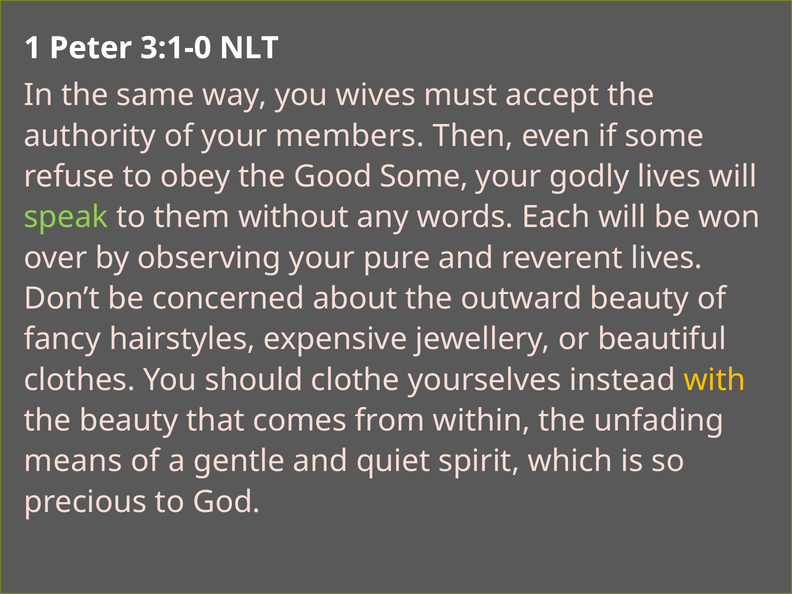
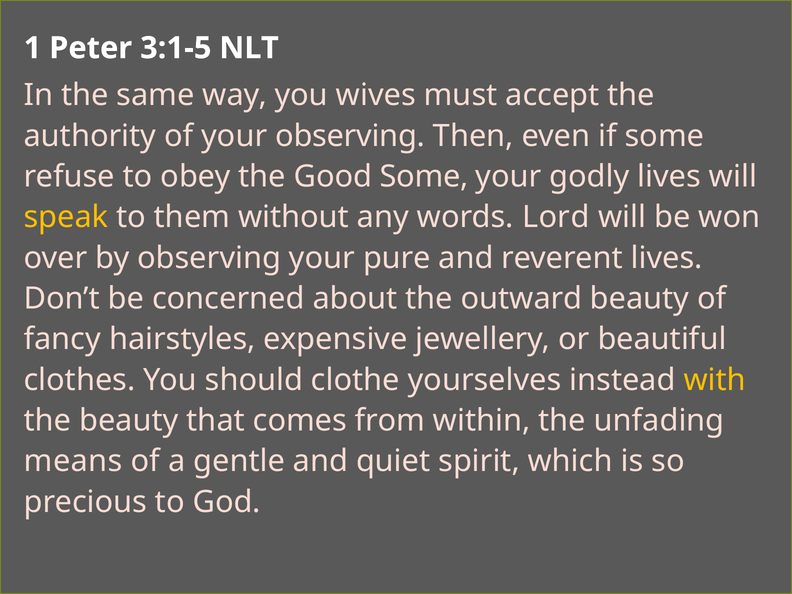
3:1-0: 3:1-0 -> 3:1-5
your members: members -> observing
speak colour: light green -> yellow
Each: Each -> Lord
